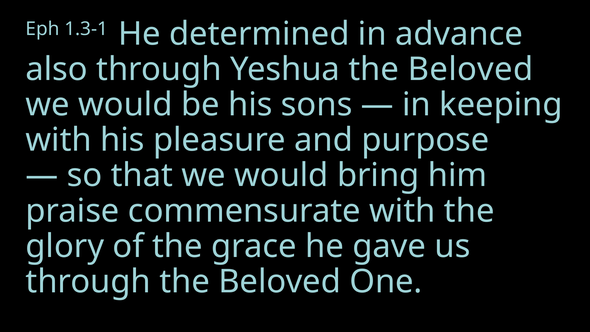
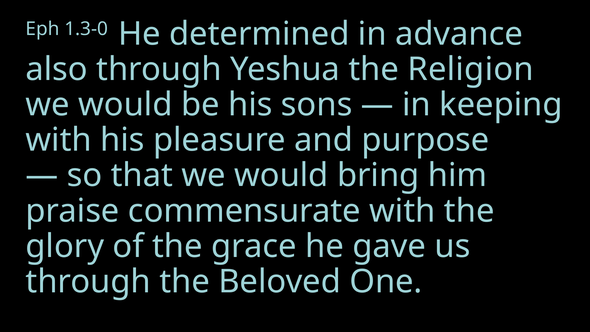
1.3-1: 1.3-1 -> 1.3-0
Yeshua the Beloved: Beloved -> Religion
